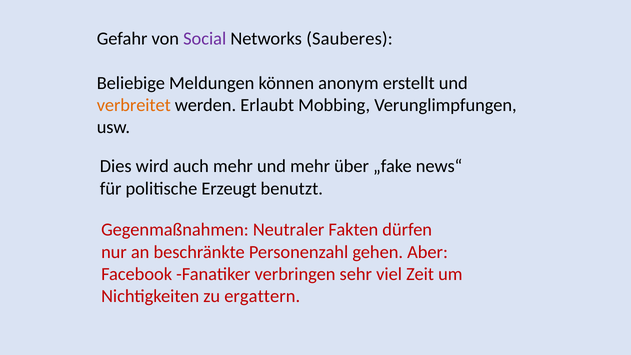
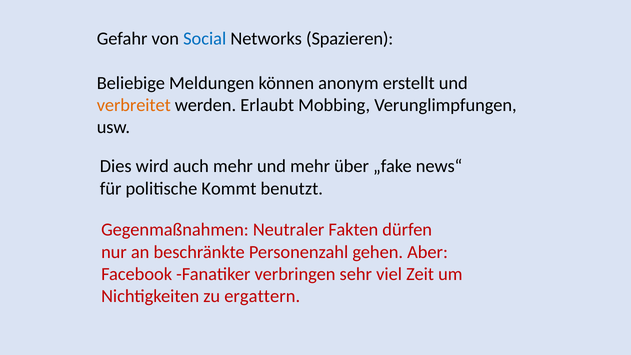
Social colour: purple -> blue
Sauberes: Sauberes -> Spazieren
Erzeugt: Erzeugt -> Kommt
